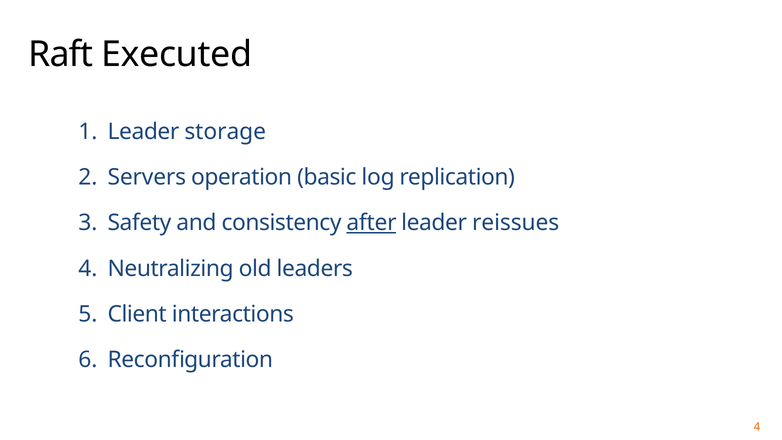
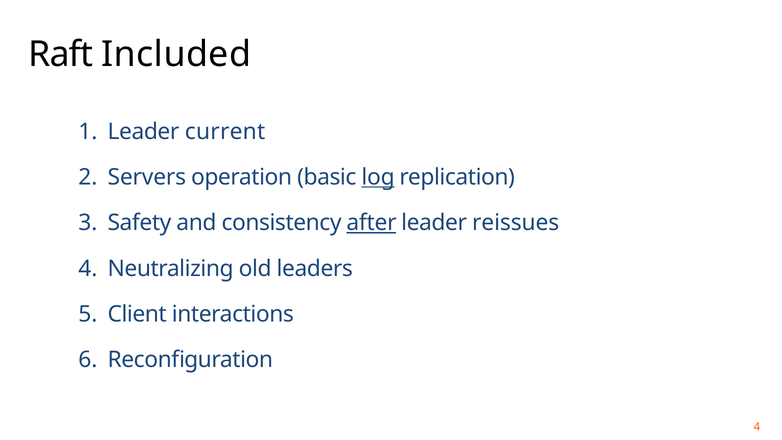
Executed: Executed -> Included
storage: storage -> current
log underline: none -> present
